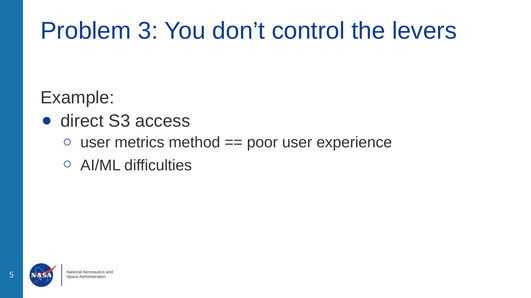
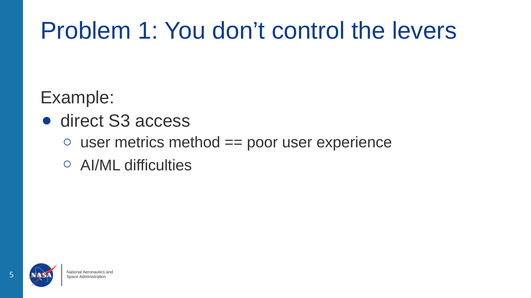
3: 3 -> 1
